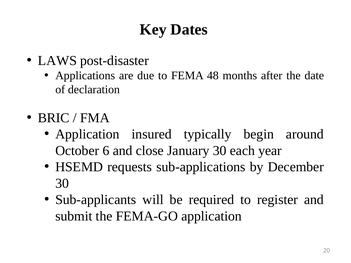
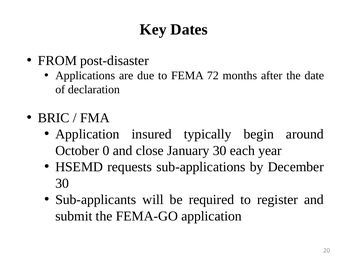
LAWS: LAWS -> FROM
48: 48 -> 72
6: 6 -> 0
